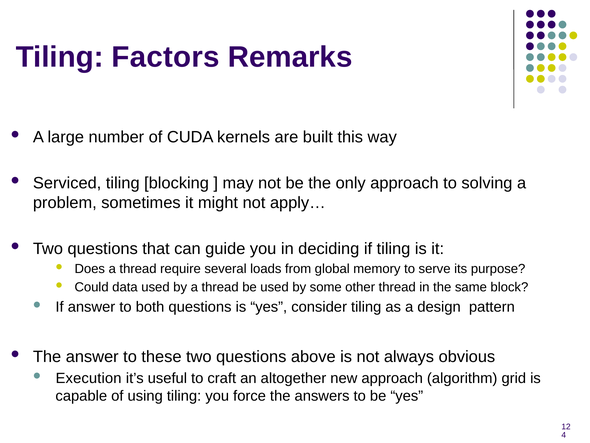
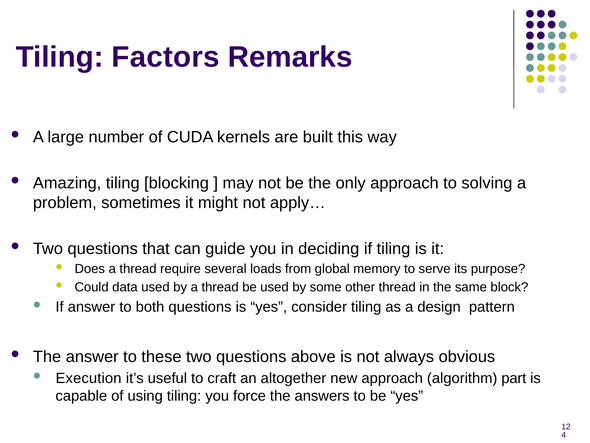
Serviced: Serviced -> Amazing
grid: grid -> part
